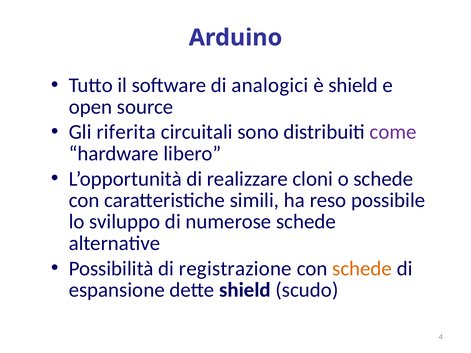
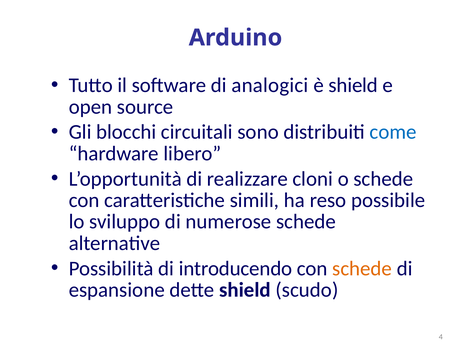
riferita: riferita -> blocchi
come colour: purple -> blue
registrazione: registrazione -> introducendo
